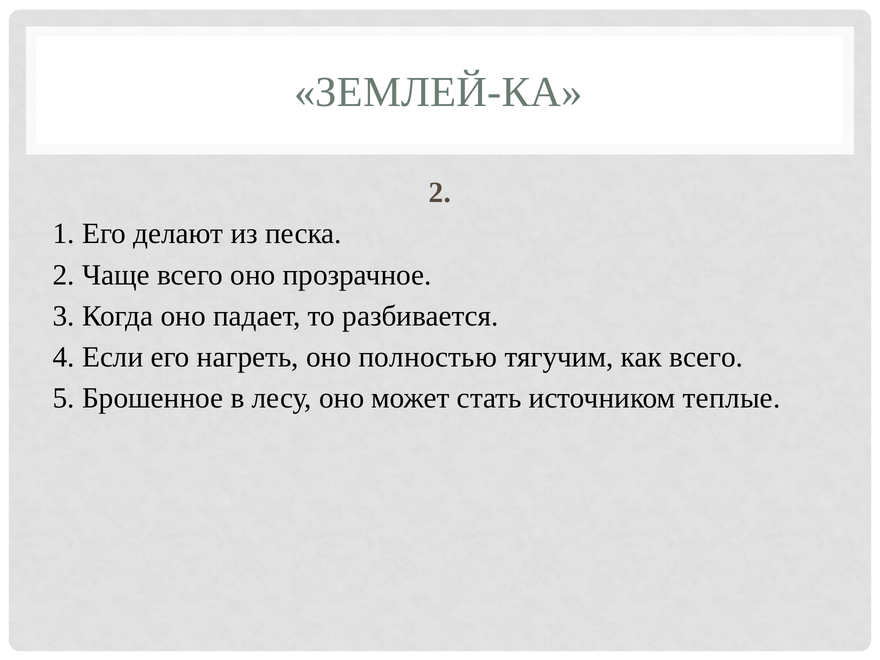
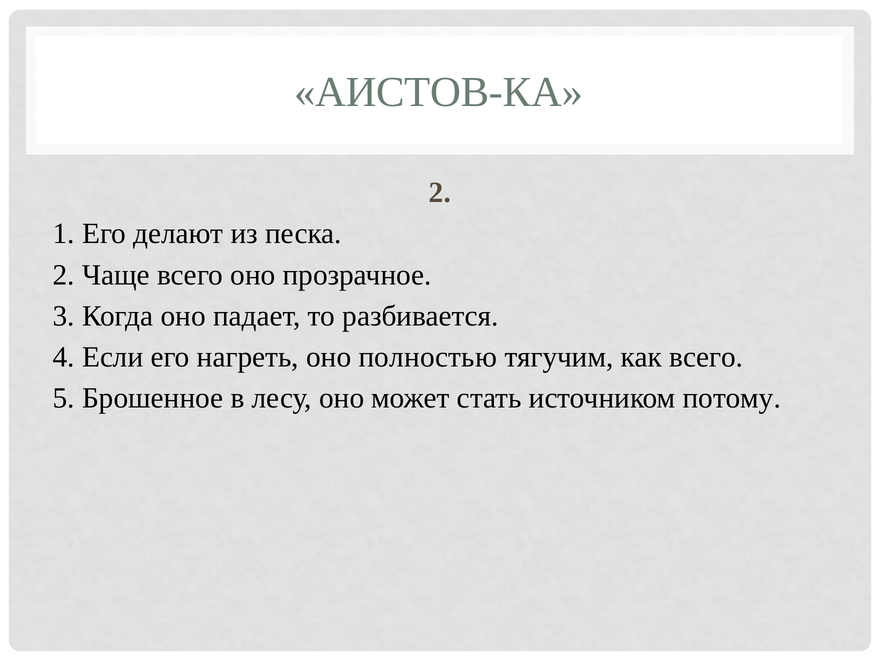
ЗЕМЛЕЙ-КА: ЗЕМЛЕЙ-КА -> АИСТОВ-КА
теплые: теплые -> потому
